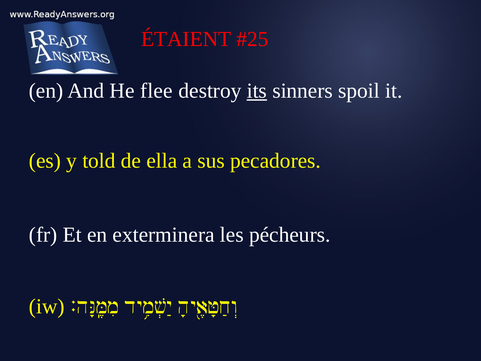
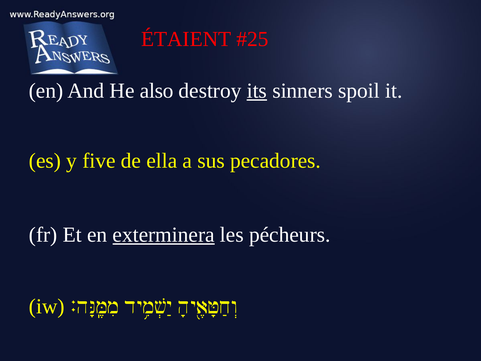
flee: flee -> also
told: told -> five
exterminera underline: none -> present
